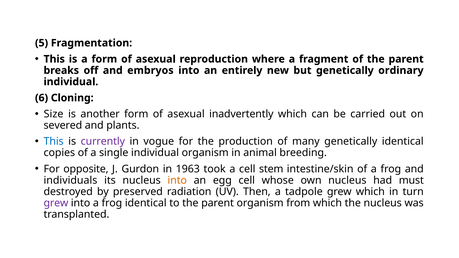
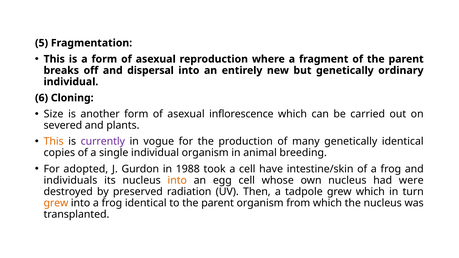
embryos: embryos -> dispersal
inadvertently: inadvertently -> inflorescence
This at (54, 142) colour: blue -> orange
opposite: opposite -> adopted
1963: 1963 -> 1988
stem: stem -> have
must: must -> were
grew at (56, 203) colour: purple -> orange
